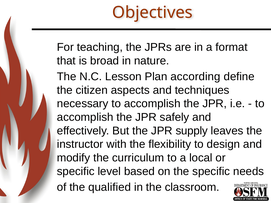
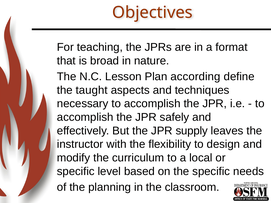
citizen: citizen -> taught
qualified: qualified -> planning
